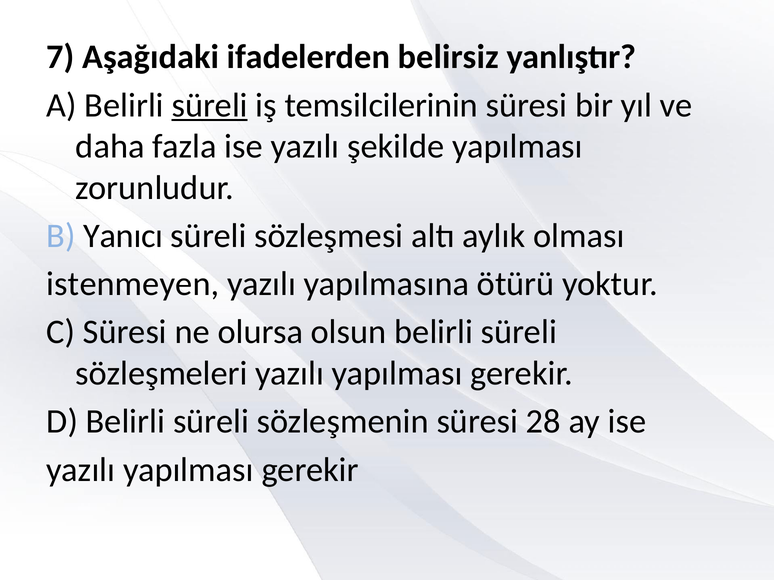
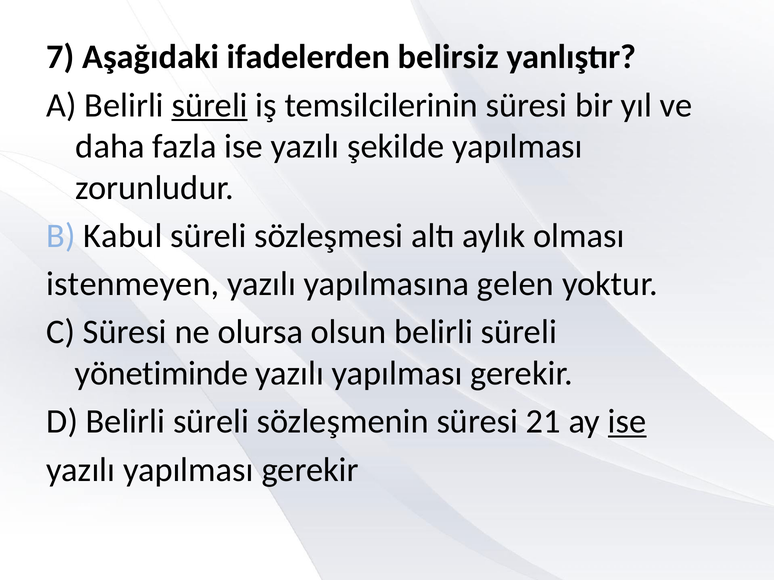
Yanıcı: Yanıcı -> Kabul
ötürü: ötürü -> gelen
sözleşmeleri: sözleşmeleri -> yönetiminde
28: 28 -> 21
ise at (627, 422) underline: none -> present
